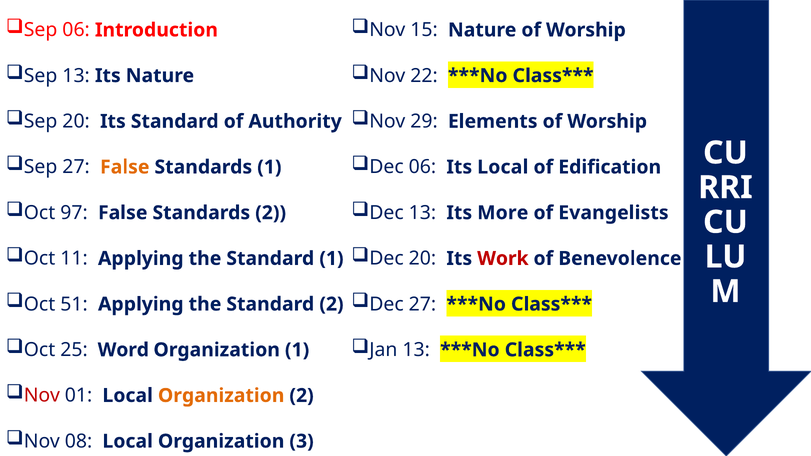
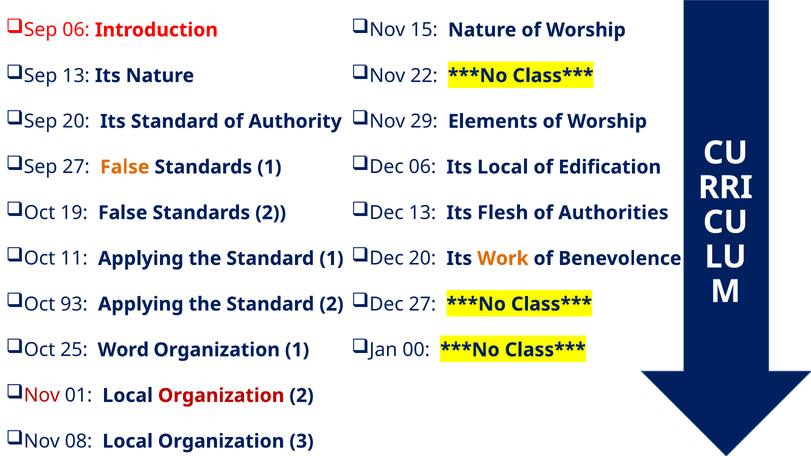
97: 97 -> 19
More: More -> Flesh
Evangelists: Evangelists -> Authorities
Work colour: red -> orange
51: 51 -> 93
Jan 13: 13 -> 00
Organization at (221, 396) colour: orange -> red
